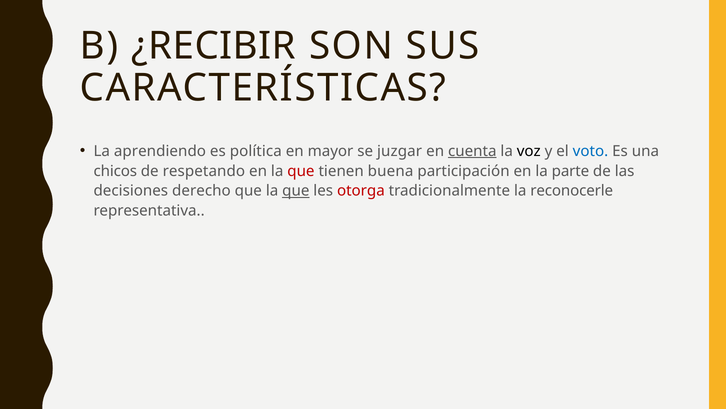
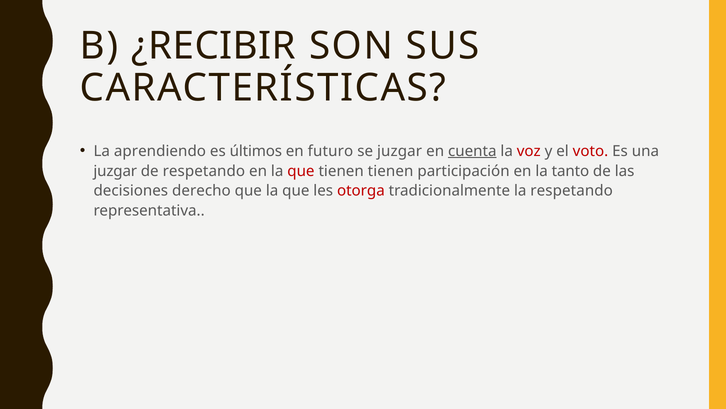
política: política -> últimos
mayor: mayor -> futuro
voz colour: black -> red
voto colour: blue -> red
chicos at (115, 171): chicos -> juzgar
tienen buena: buena -> tienen
parte: parte -> tanto
que at (296, 191) underline: present -> none
la reconocerle: reconocerle -> respetando
